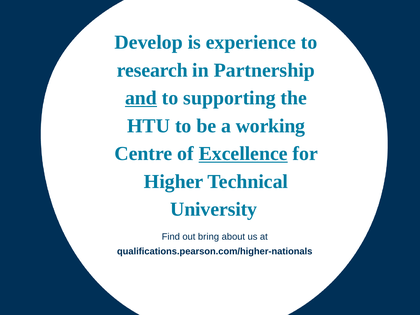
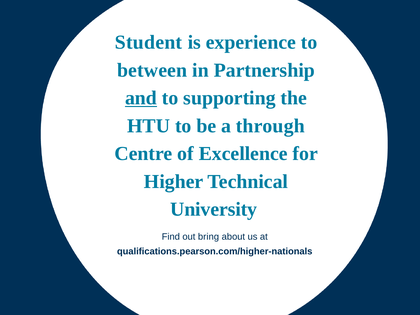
Develop: Develop -> Student
research: research -> between
working: working -> through
Excellence underline: present -> none
